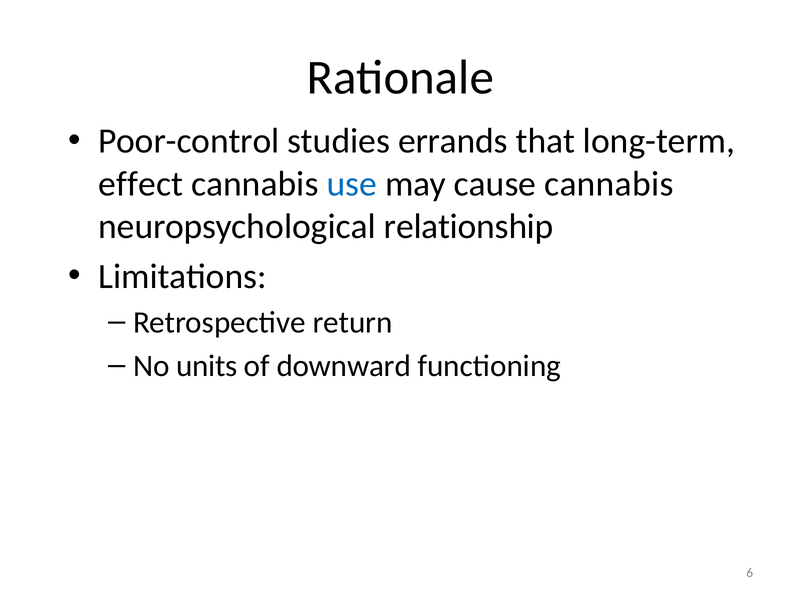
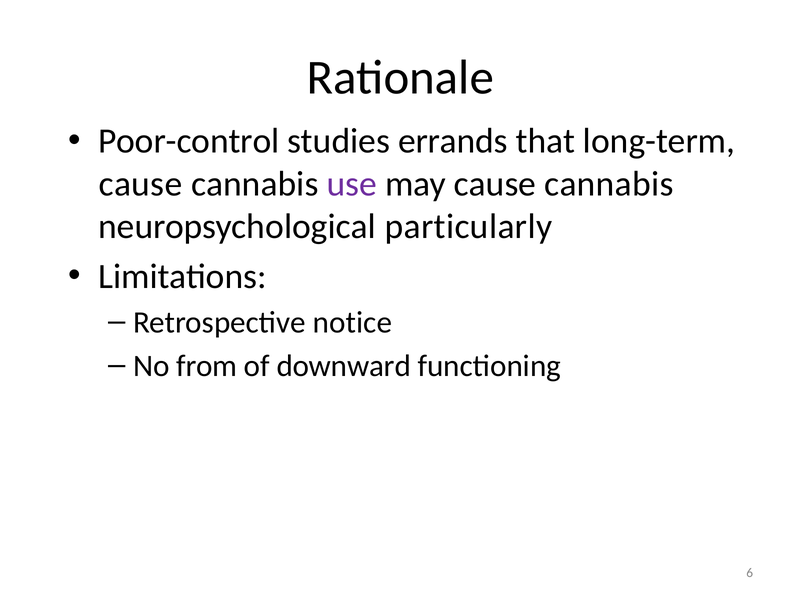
effect at (141, 184): effect -> cause
use colour: blue -> purple
relationship: relationship -> particularly
return: return -> notice
units: units -> from
